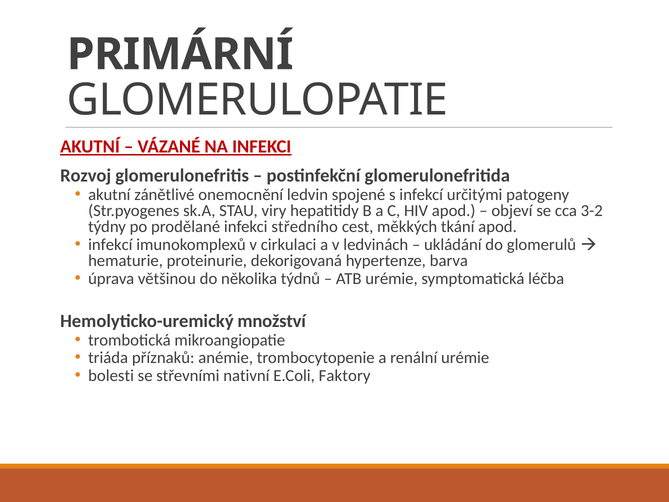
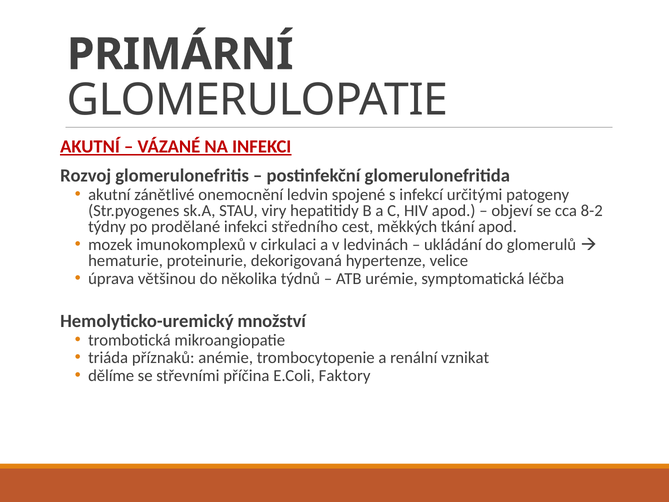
3-2: 3-2 -> 8-2
infekcí at (110, 245): infekcí -> mozek
barva: barva -> velice
renální urémie: urémie -> vznikat
bolesti: bolesti -> dělíme
nativní: nativní -> příčina
